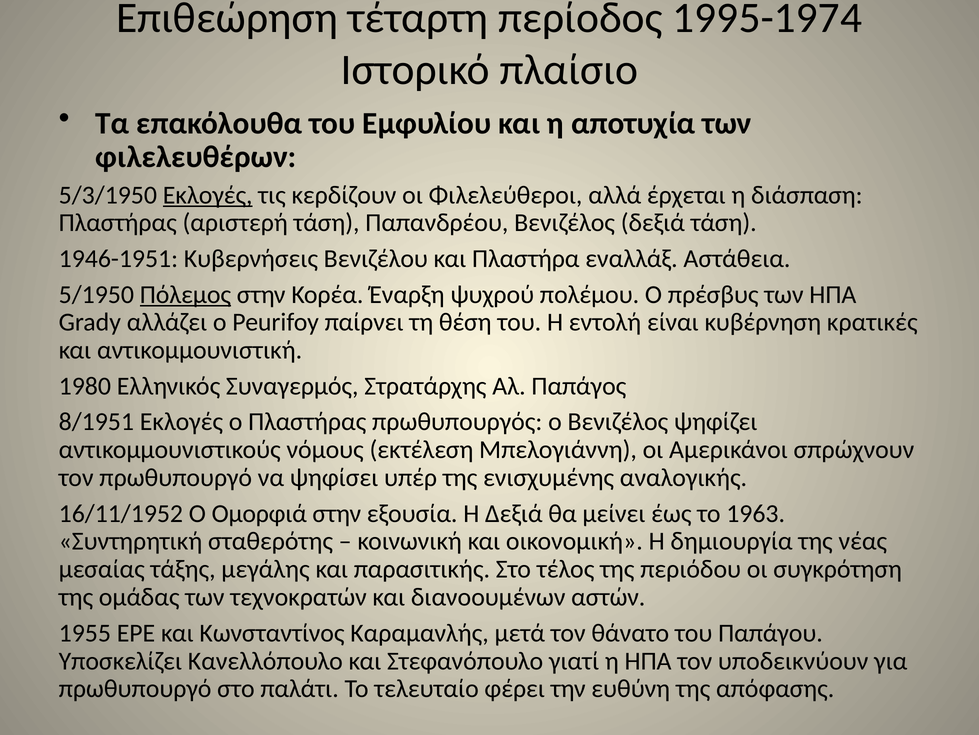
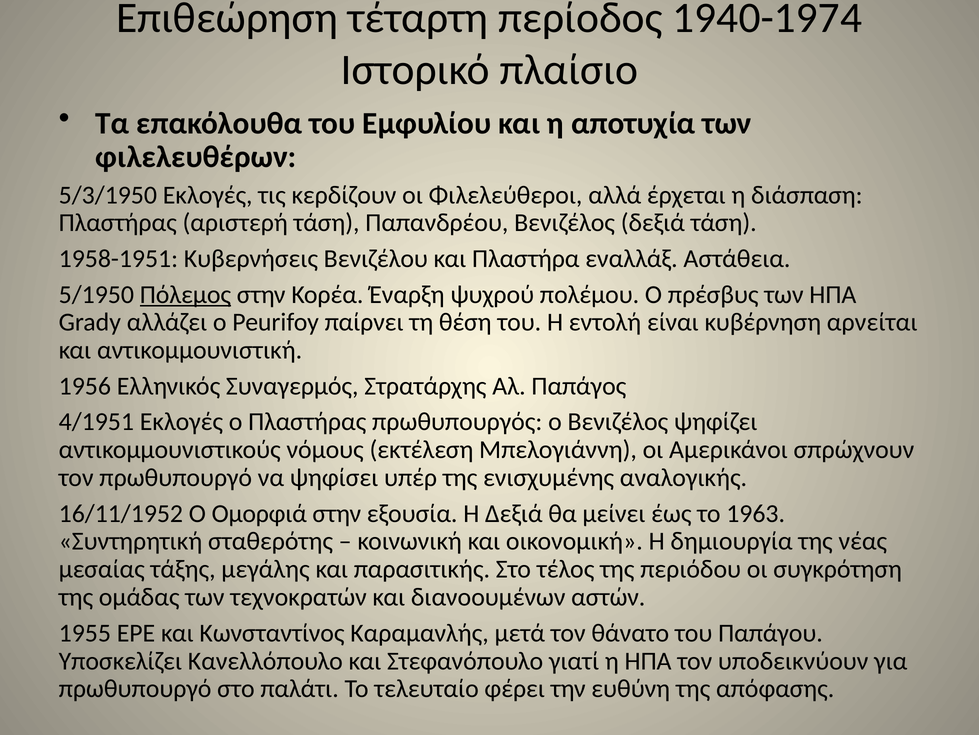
1995-1974: 1995-1974 -> 1940-1974
Εκλογές at (208, 195) underline: present -> none
1946-1951: 1946-1951 -> 1958-1951
κρατικές: κρατικές -> αρνείται
1980: 1980 -> 1956
8/1951: 8/1951 -> 4/1951
